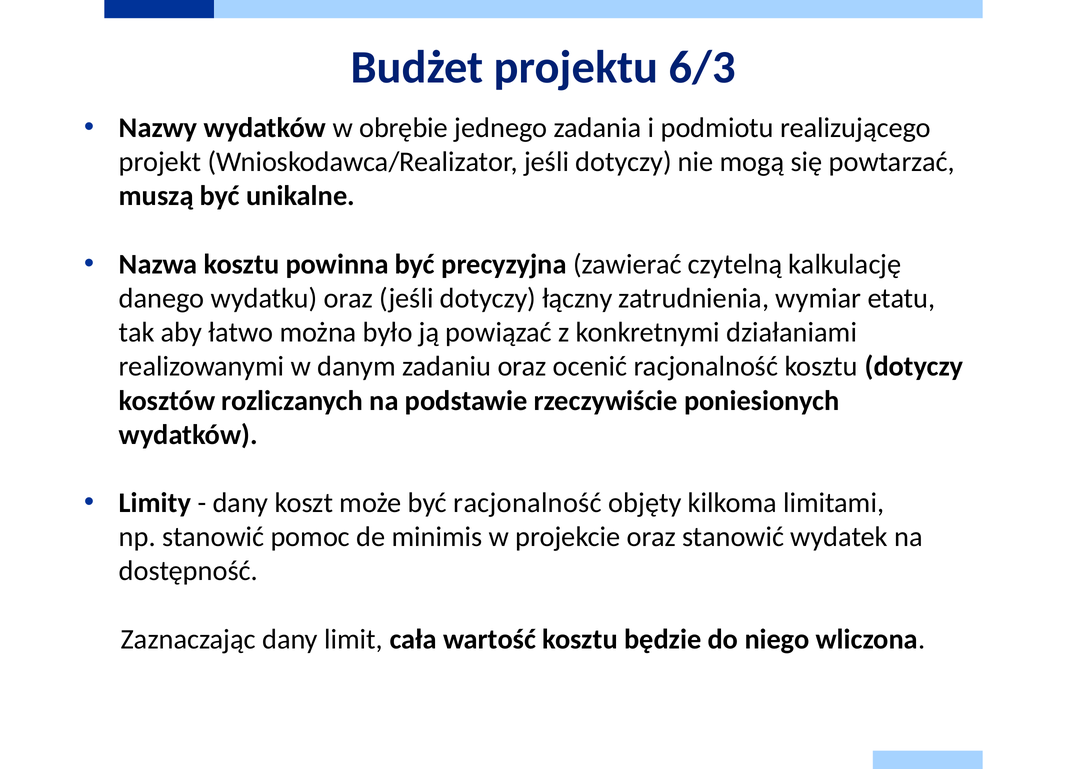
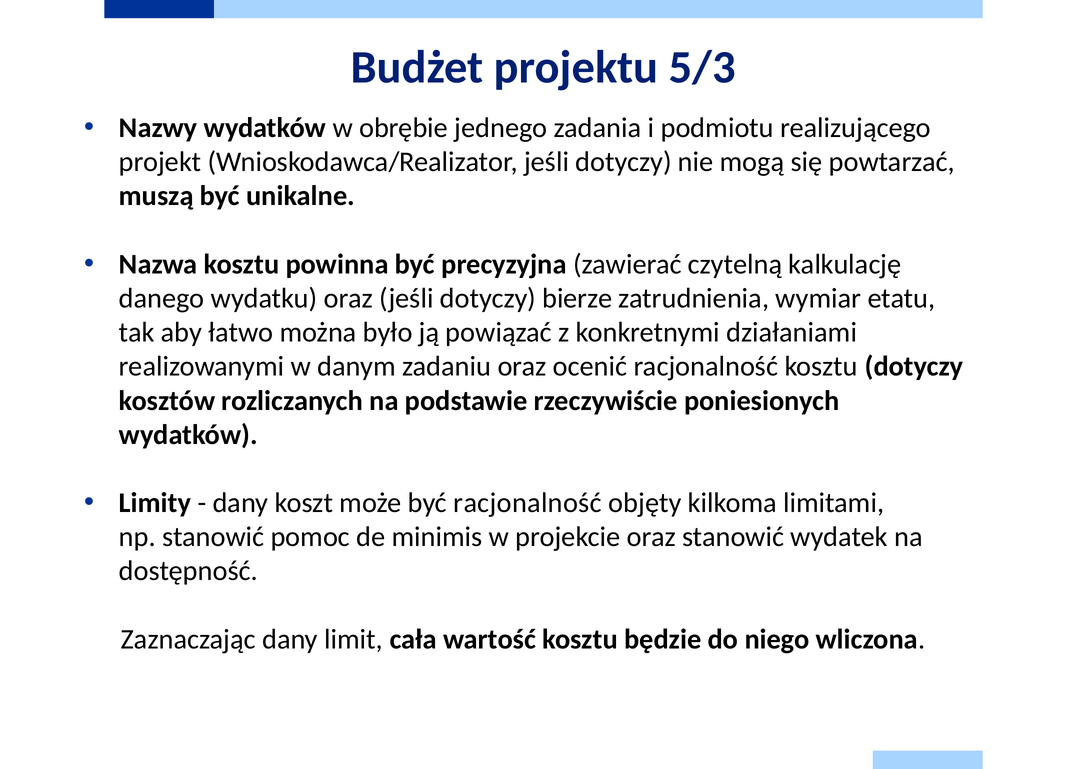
6/3: 6/3 -> 5/3
łączny: łączny -> bierze
